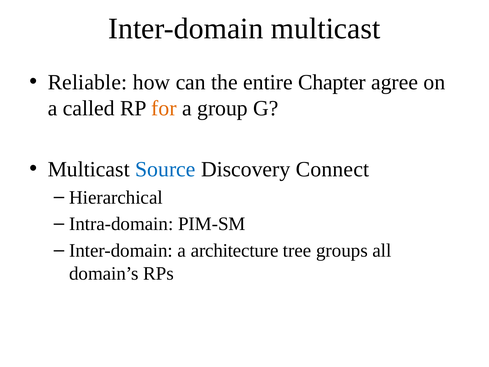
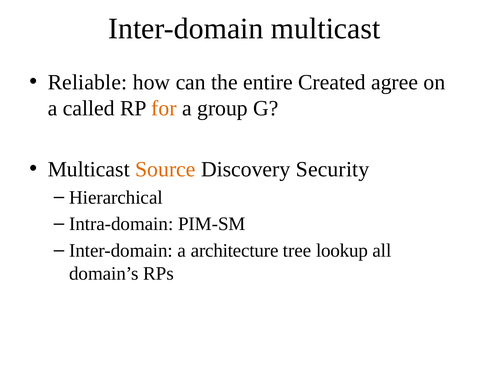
Chapter: Chapter -> Created
Source colour: blue -> orange
Connect: Connect -> Security
groups: groups -> lookup
